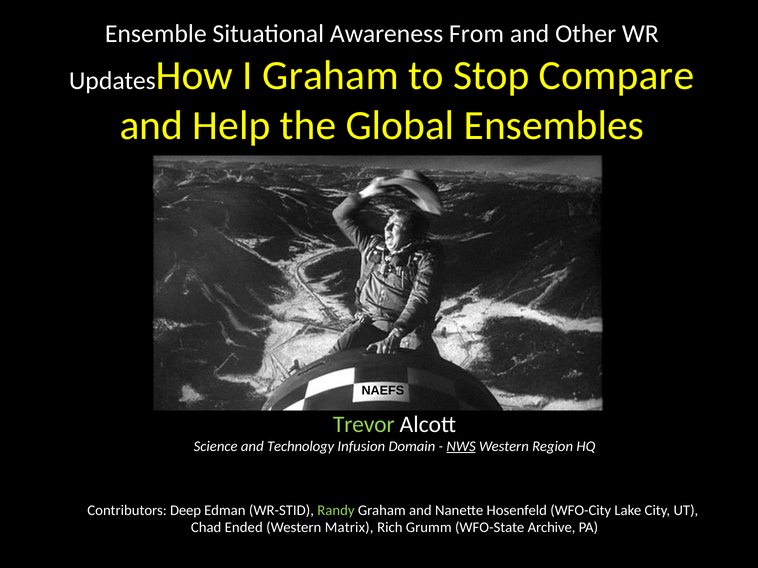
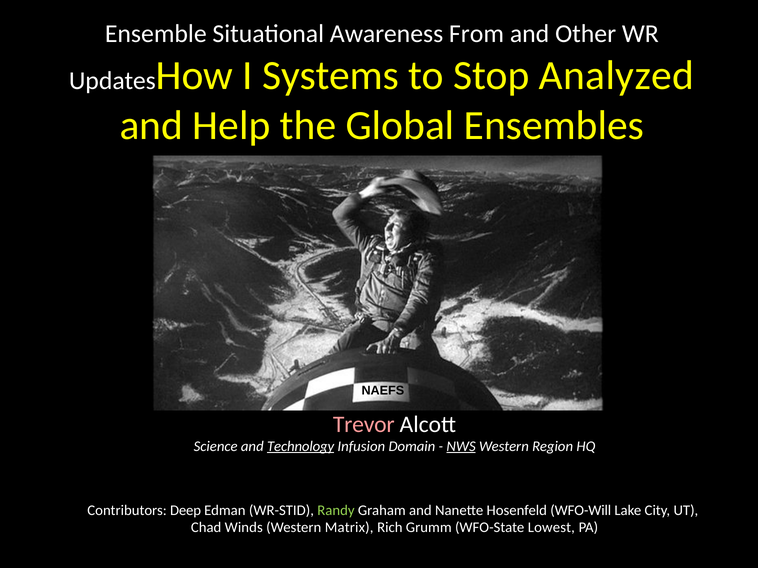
I Graham: Graham -> Systems
Compare: Compare -> Analyzed
Trevor colour: light green -> pink
Technology underline: none -> present
WFO-City: WFO-City -> WFO-Will
Ended: Ended -> Winds
Archive: Archive -> Lowest
